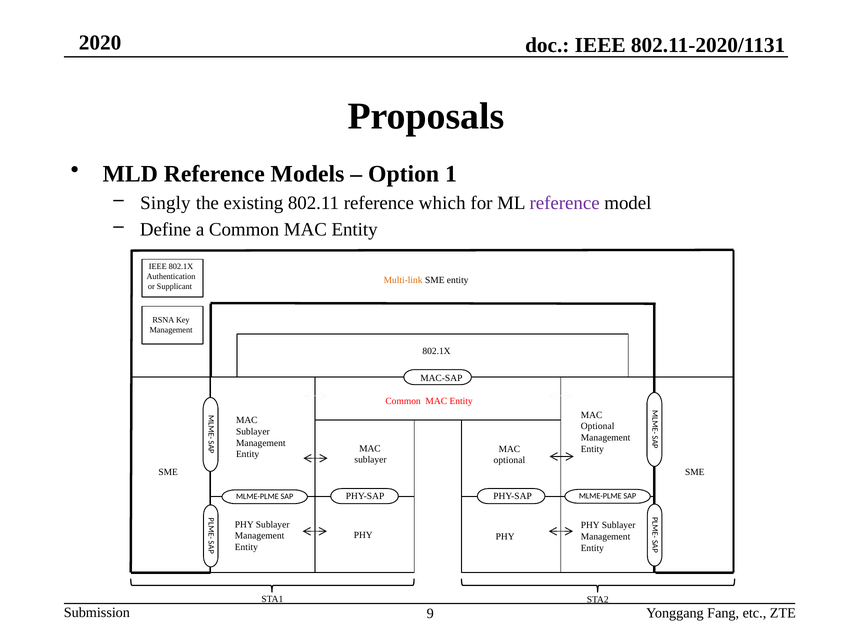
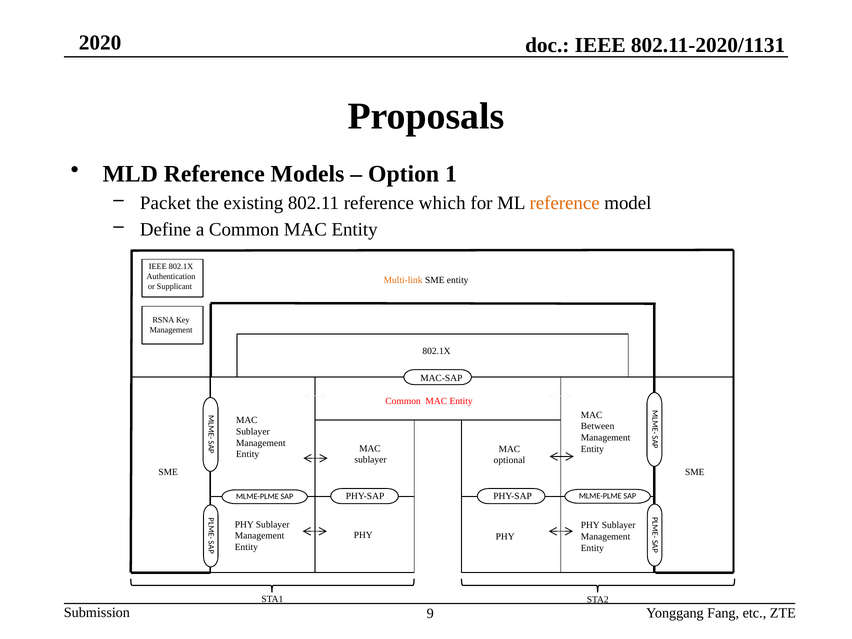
Singly: Singly -> Packet
reference at (565, 203) colour: purple -> orange
Optional at (598, 426): Optional -> Between
